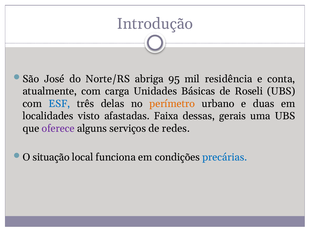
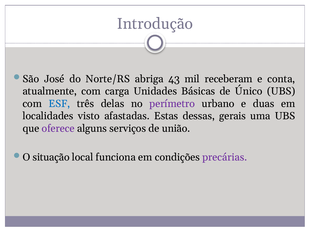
95: 95 -> 43
residência: residência -> receberam
Roseli: Roseli -> Único
perímetro colour: orange -> purple
Faixa: Faixa -> Estas
redes: redes -> união
precárias colour: blue -> purple
